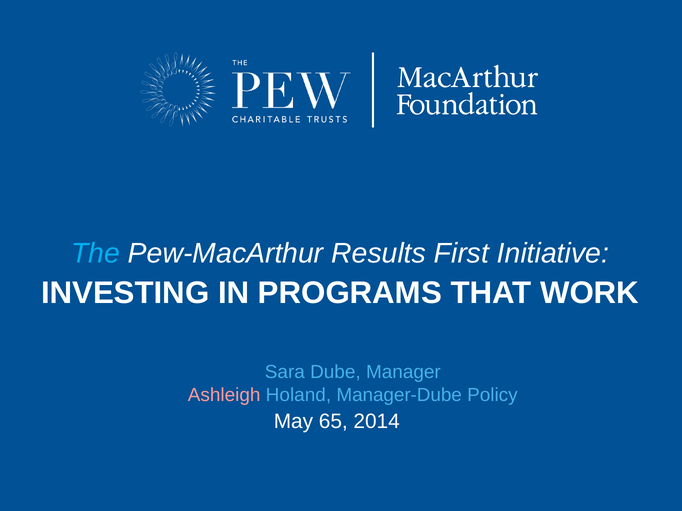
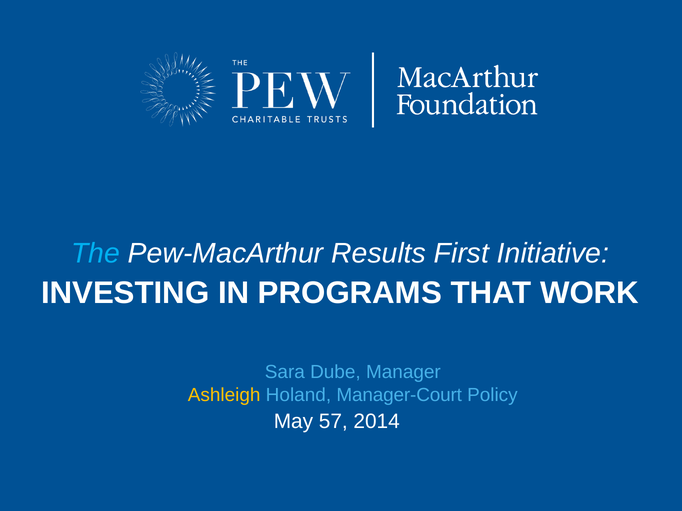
Ashleigh colour: pink -> yellow
Manager-Dube: Manager-Dube -> Manager-Court
65: 65 -> 57
